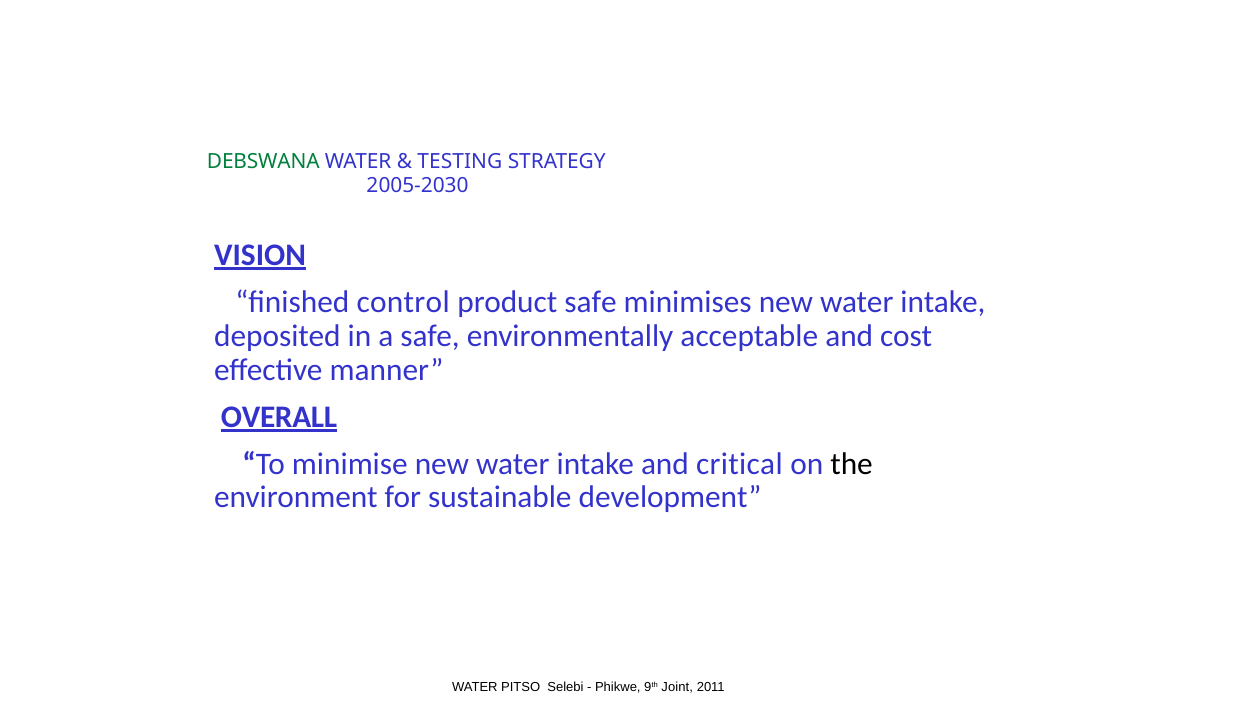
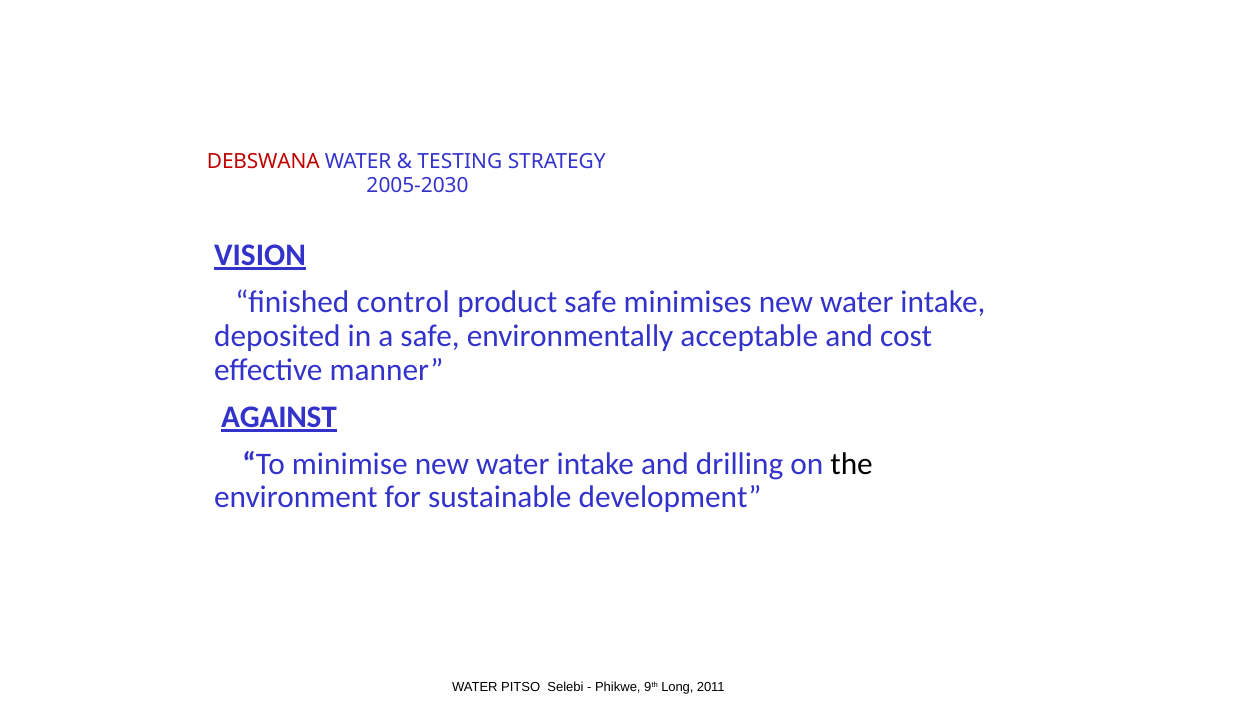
DEBSWANA colour: green -> red
OVERALL: OVERALL -> AGAINST
critical: critical -> drilling
Joint: Joint -> Long
